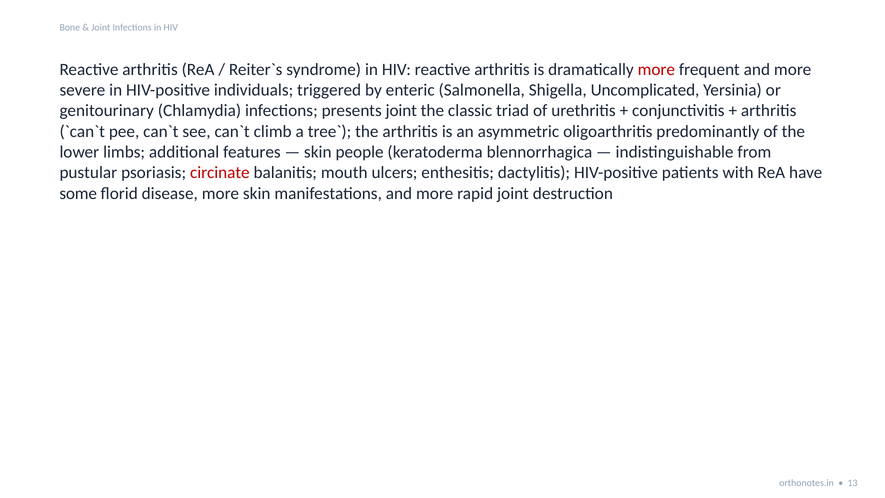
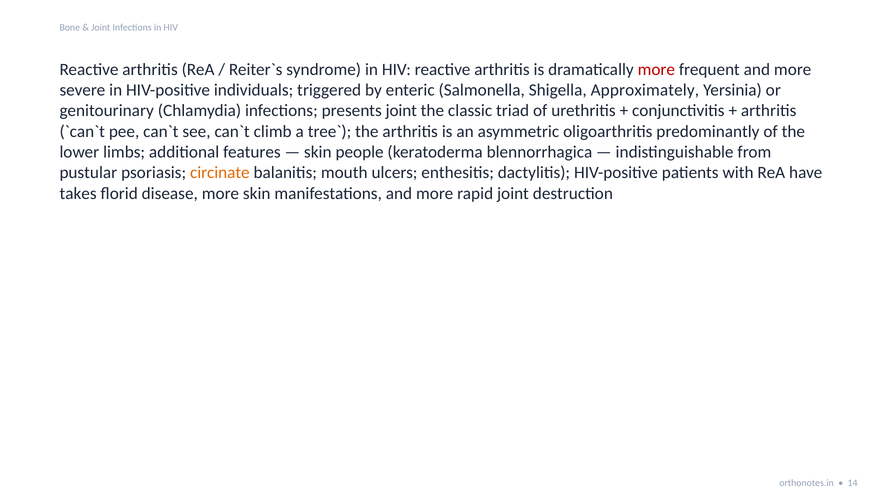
Uncomplicated: Uncomplicated -> Approximately
circinate colour: red -> orange
some: some -> takes
13: 13 -> 14
